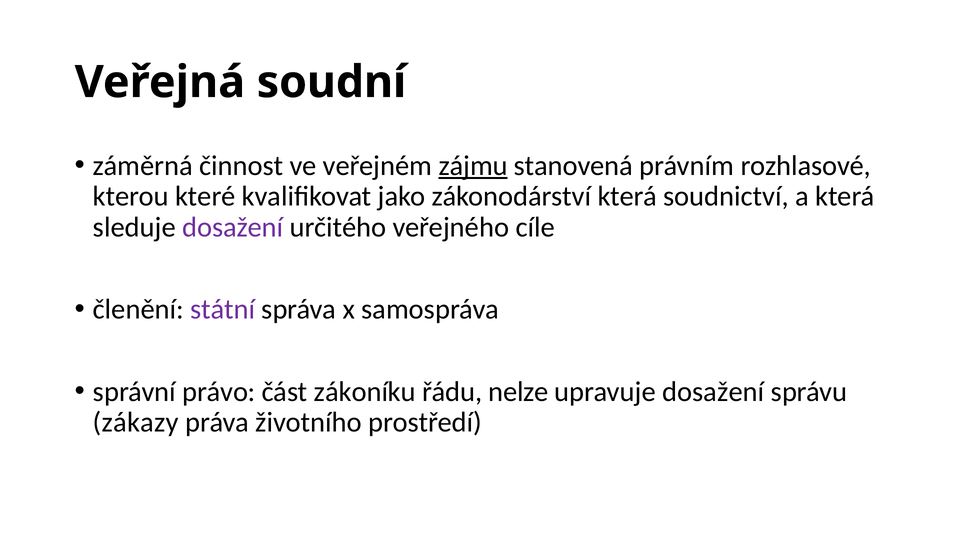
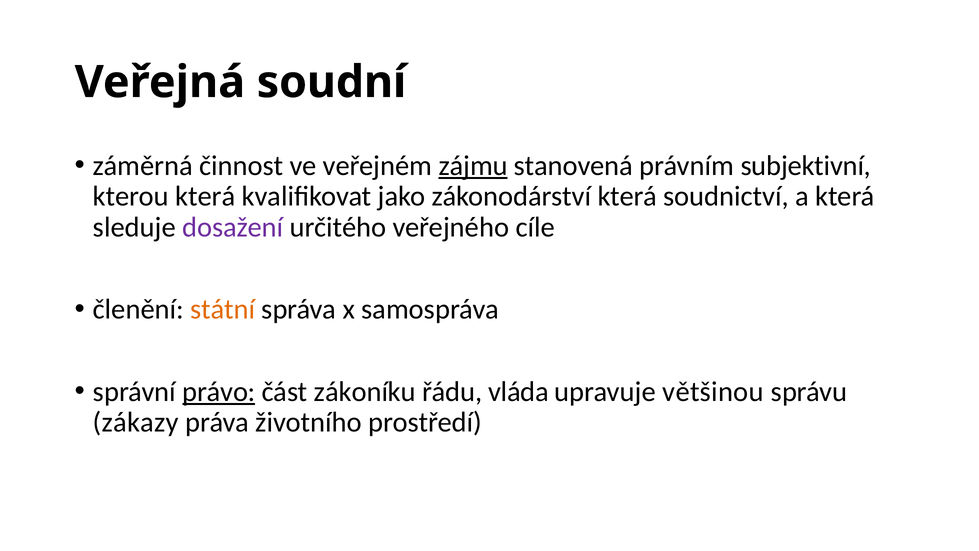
rozhlasové: rozhlasové -> subjektivní
kterou které: které -> která
státní colour: purple -> orange
právo underline: none -> present
nelze: nelze -> vláda
upravuje dosažení: dosažení -> většinou
